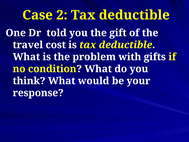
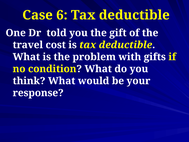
2: 2 -> 6
